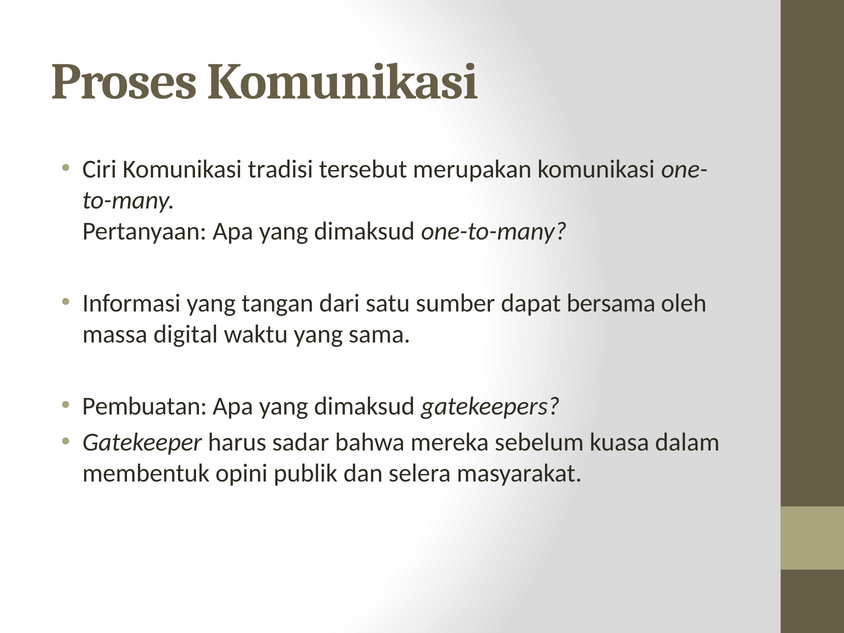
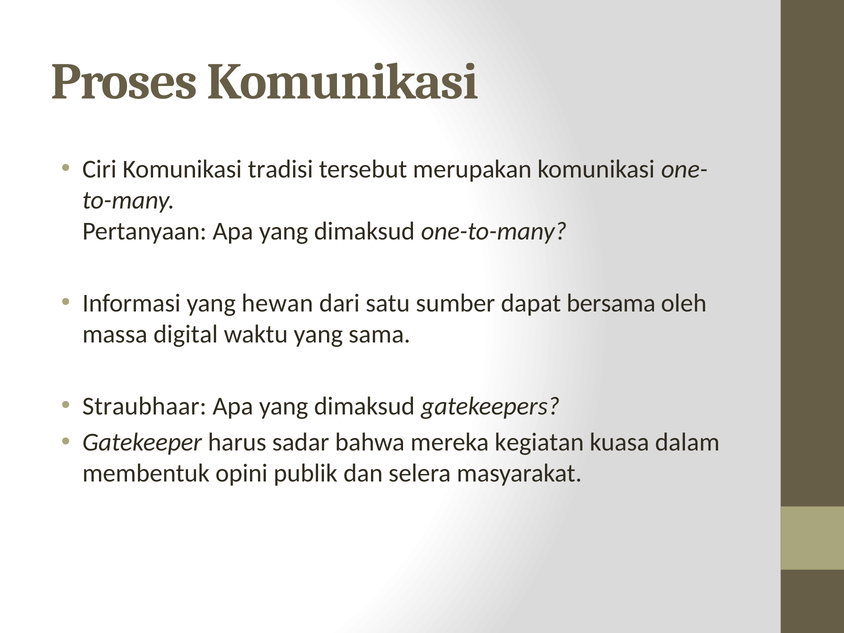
tangan: tangan -> hewan
Pembuatan: Pembuatan -> Straubhaar
sebelum: sebelum -> kegiatan
